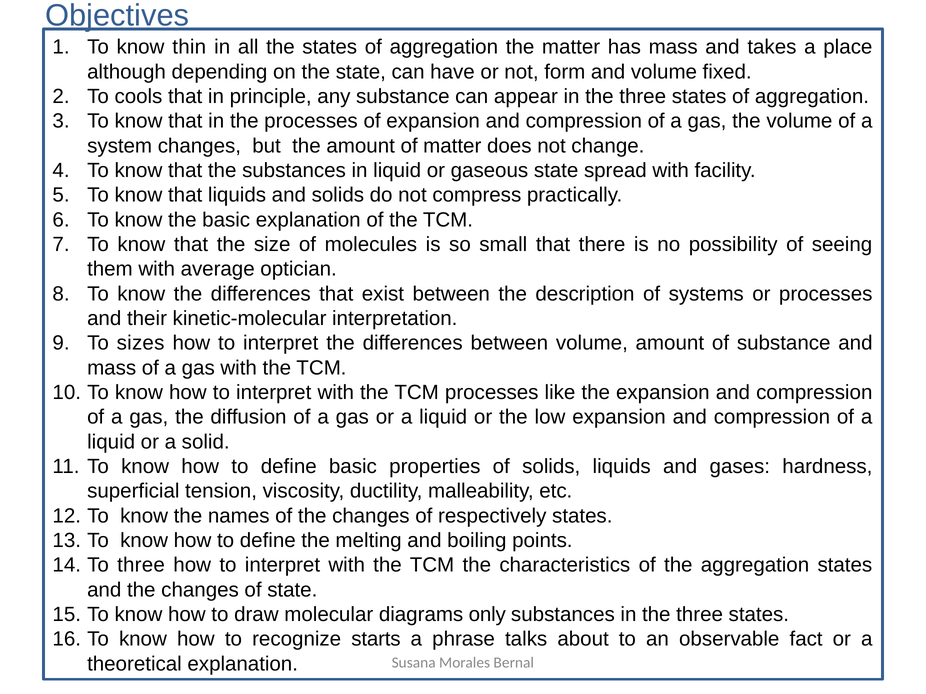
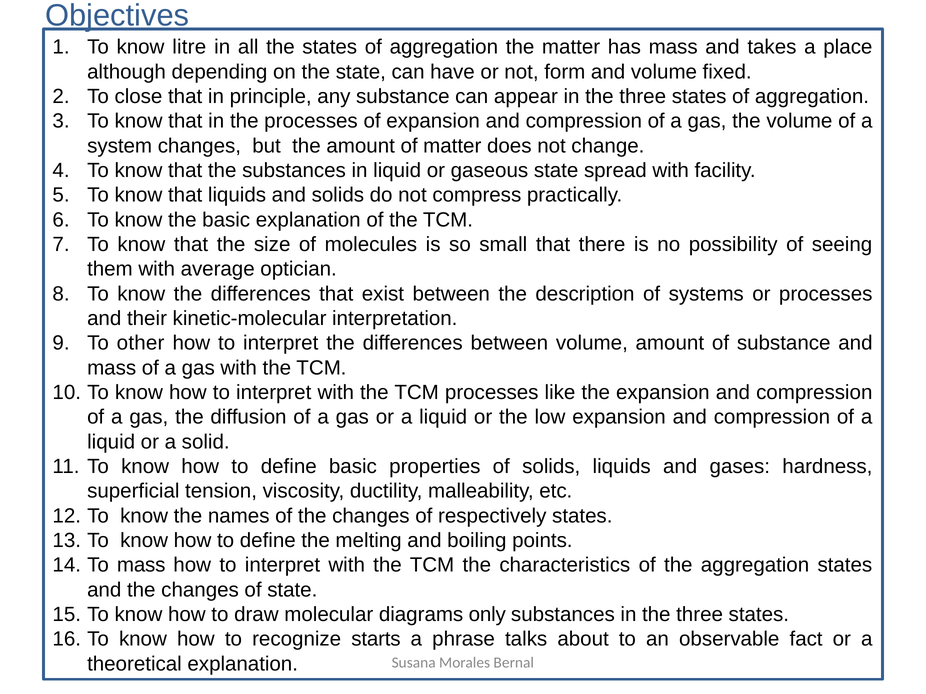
thin: thin -> litre
cools: cools -> close
sizes: sizes -> other
To three: three -> mass
